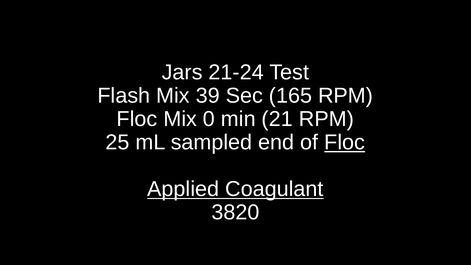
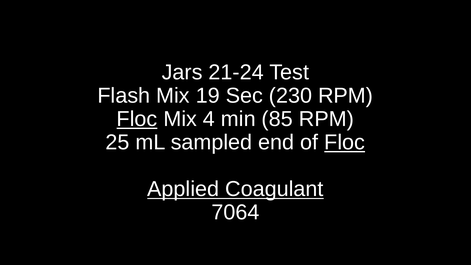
39: 39 -> 19
165: 165 -> 230
Floc at (137, 119) underline: none -> present
0: 0 -> 4
21: 21 -> 85
3820: 3820 -> 7064
